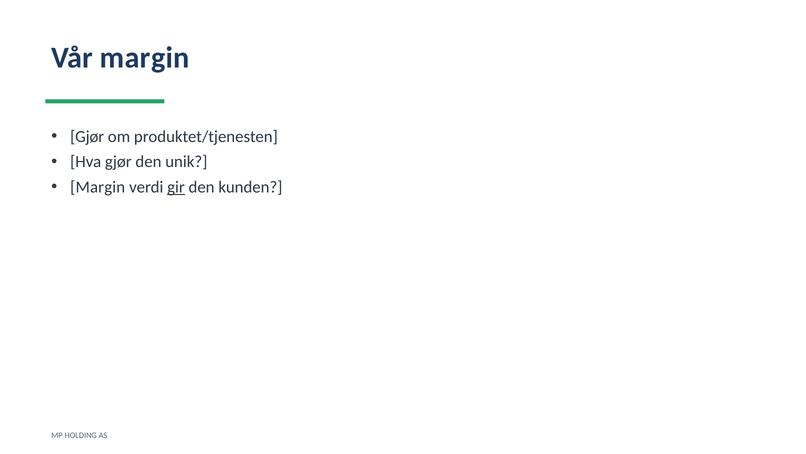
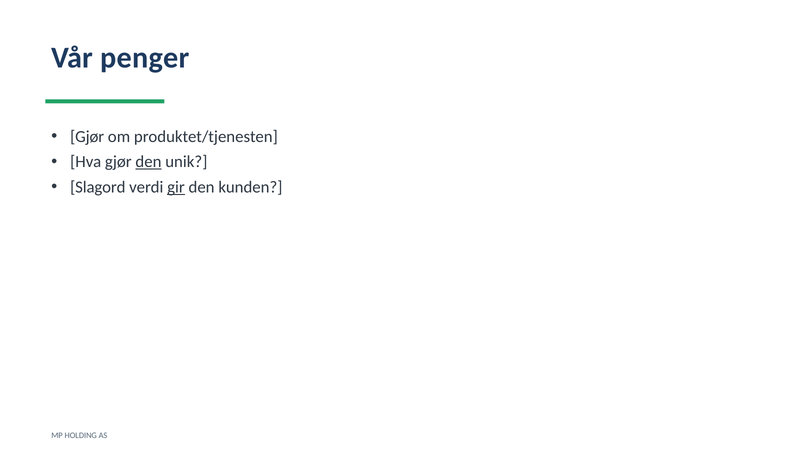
Vår margin: margin -> penger
den at (148, 162) underline: none -> present
Margin at (98, 187): Margin -> Slagord
